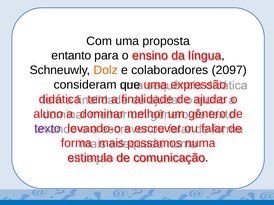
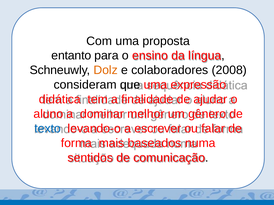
2097: 2097 -> 2008
texto colour: purple -> blue
possamos: possamos -> baseados
estimula: estimula -> sentidos
